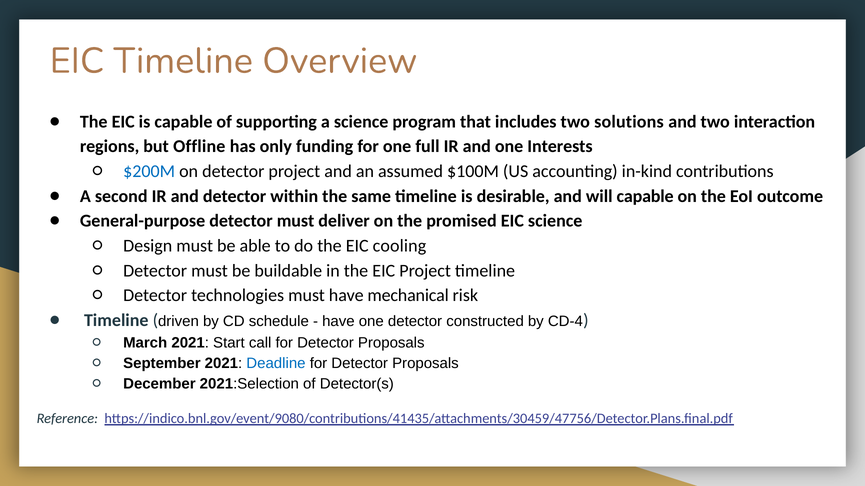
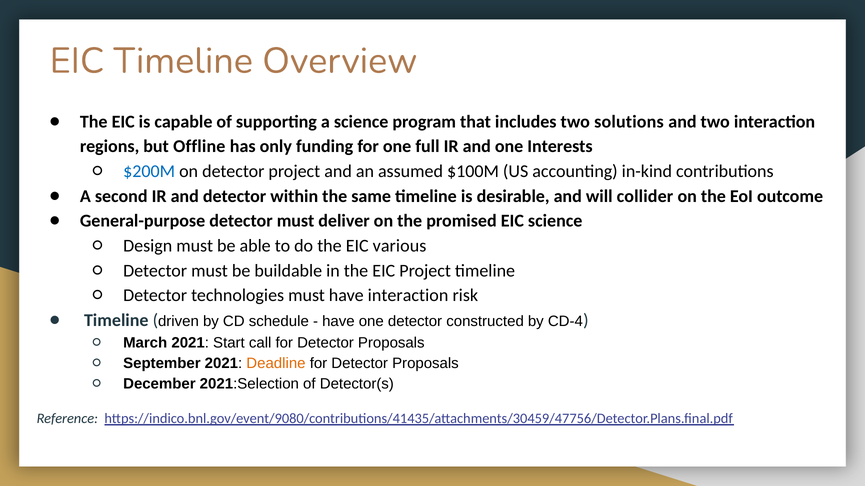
will capable: capable -> collider
cooling: cooling -> various
have mechanical: mechanical -> interaction
Deadline colour: blue -> orange
